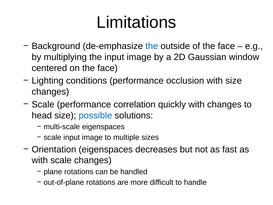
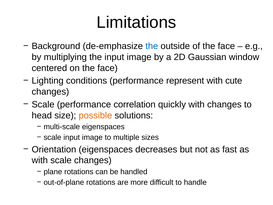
occlusion: occlusion -> represent
with size: size -> cute
possible colour: blue -> orange
